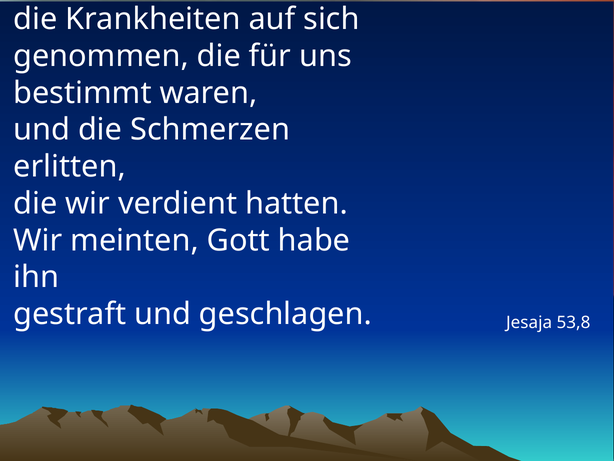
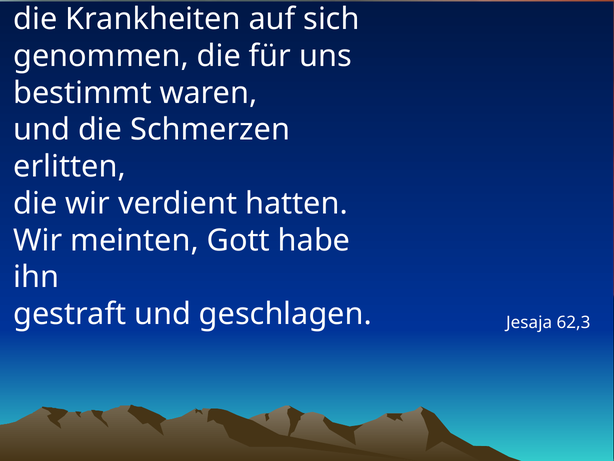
53,8: 53,8 -> 62,3
